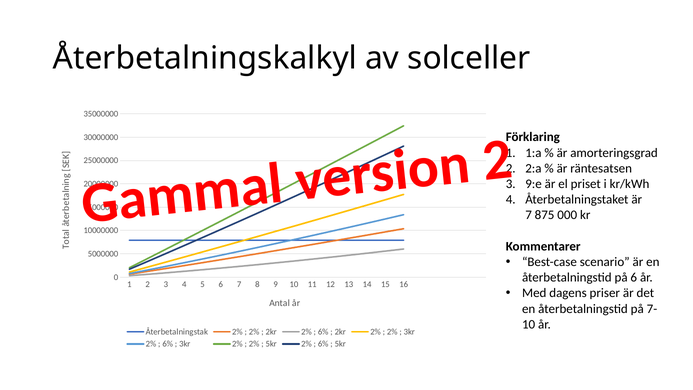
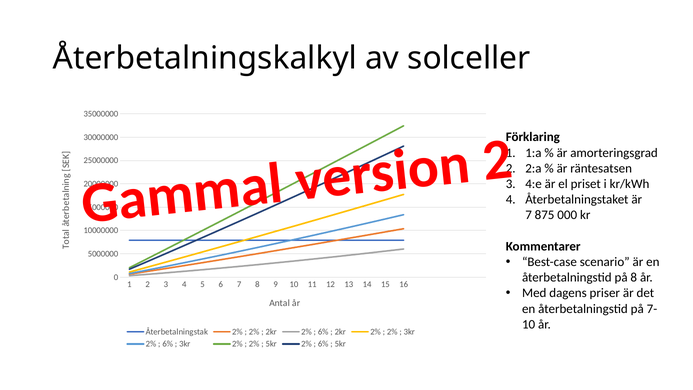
9:e: 9:e -> 4:e
på 6: 6 -> 8
